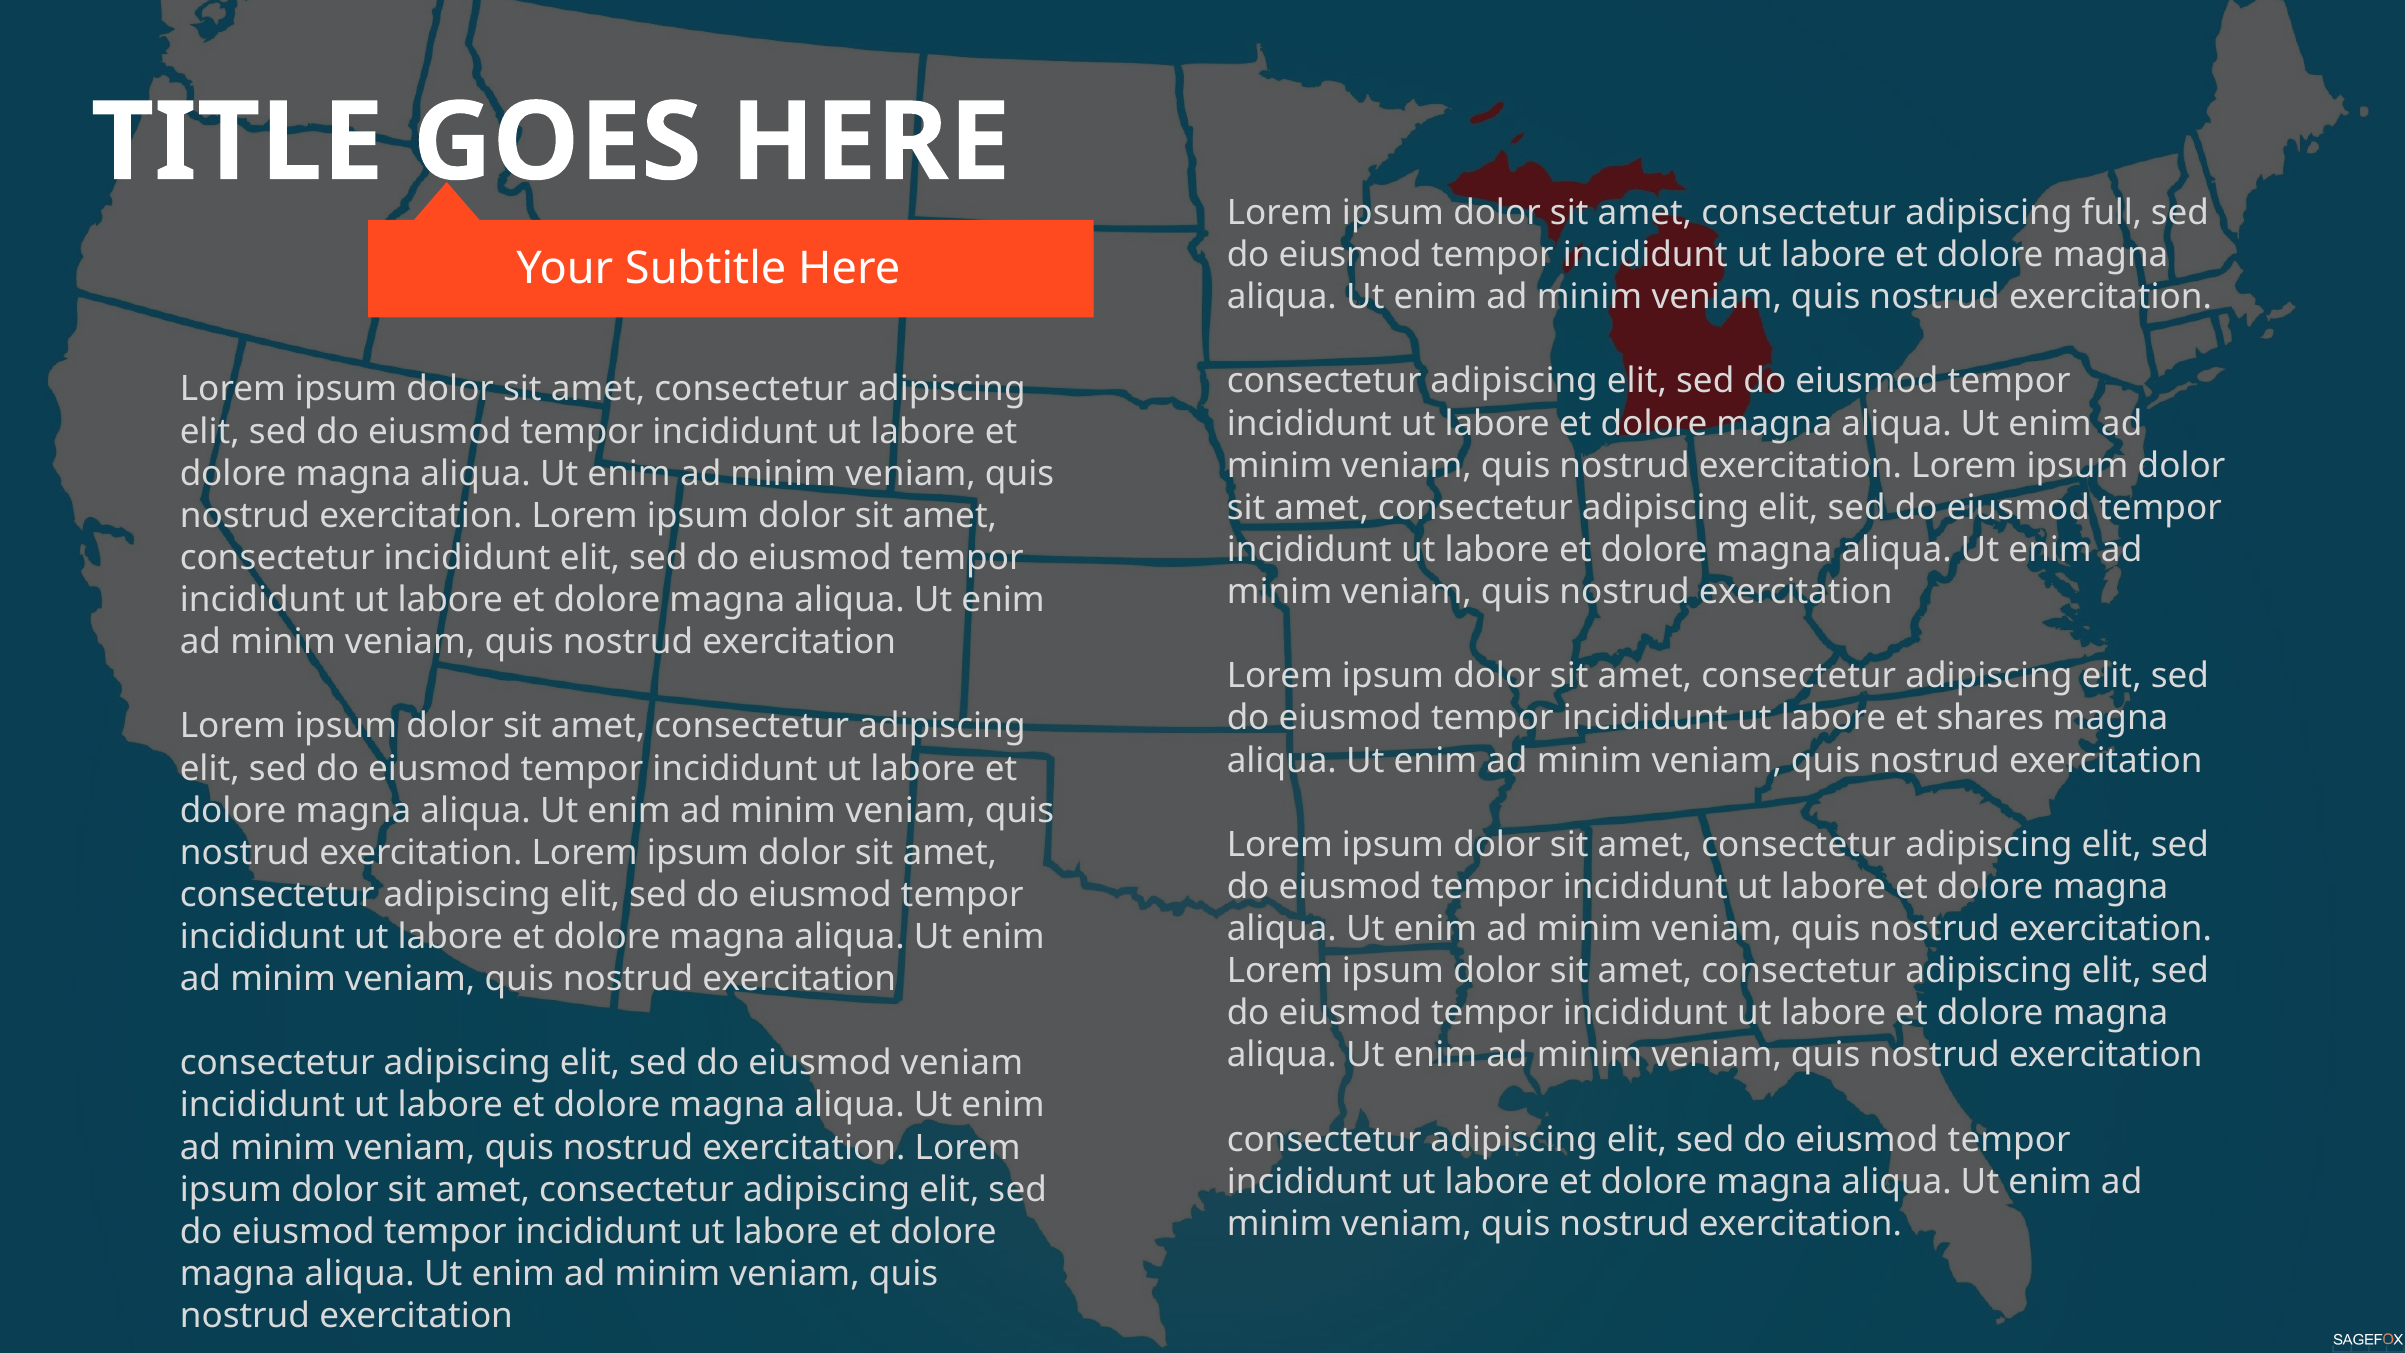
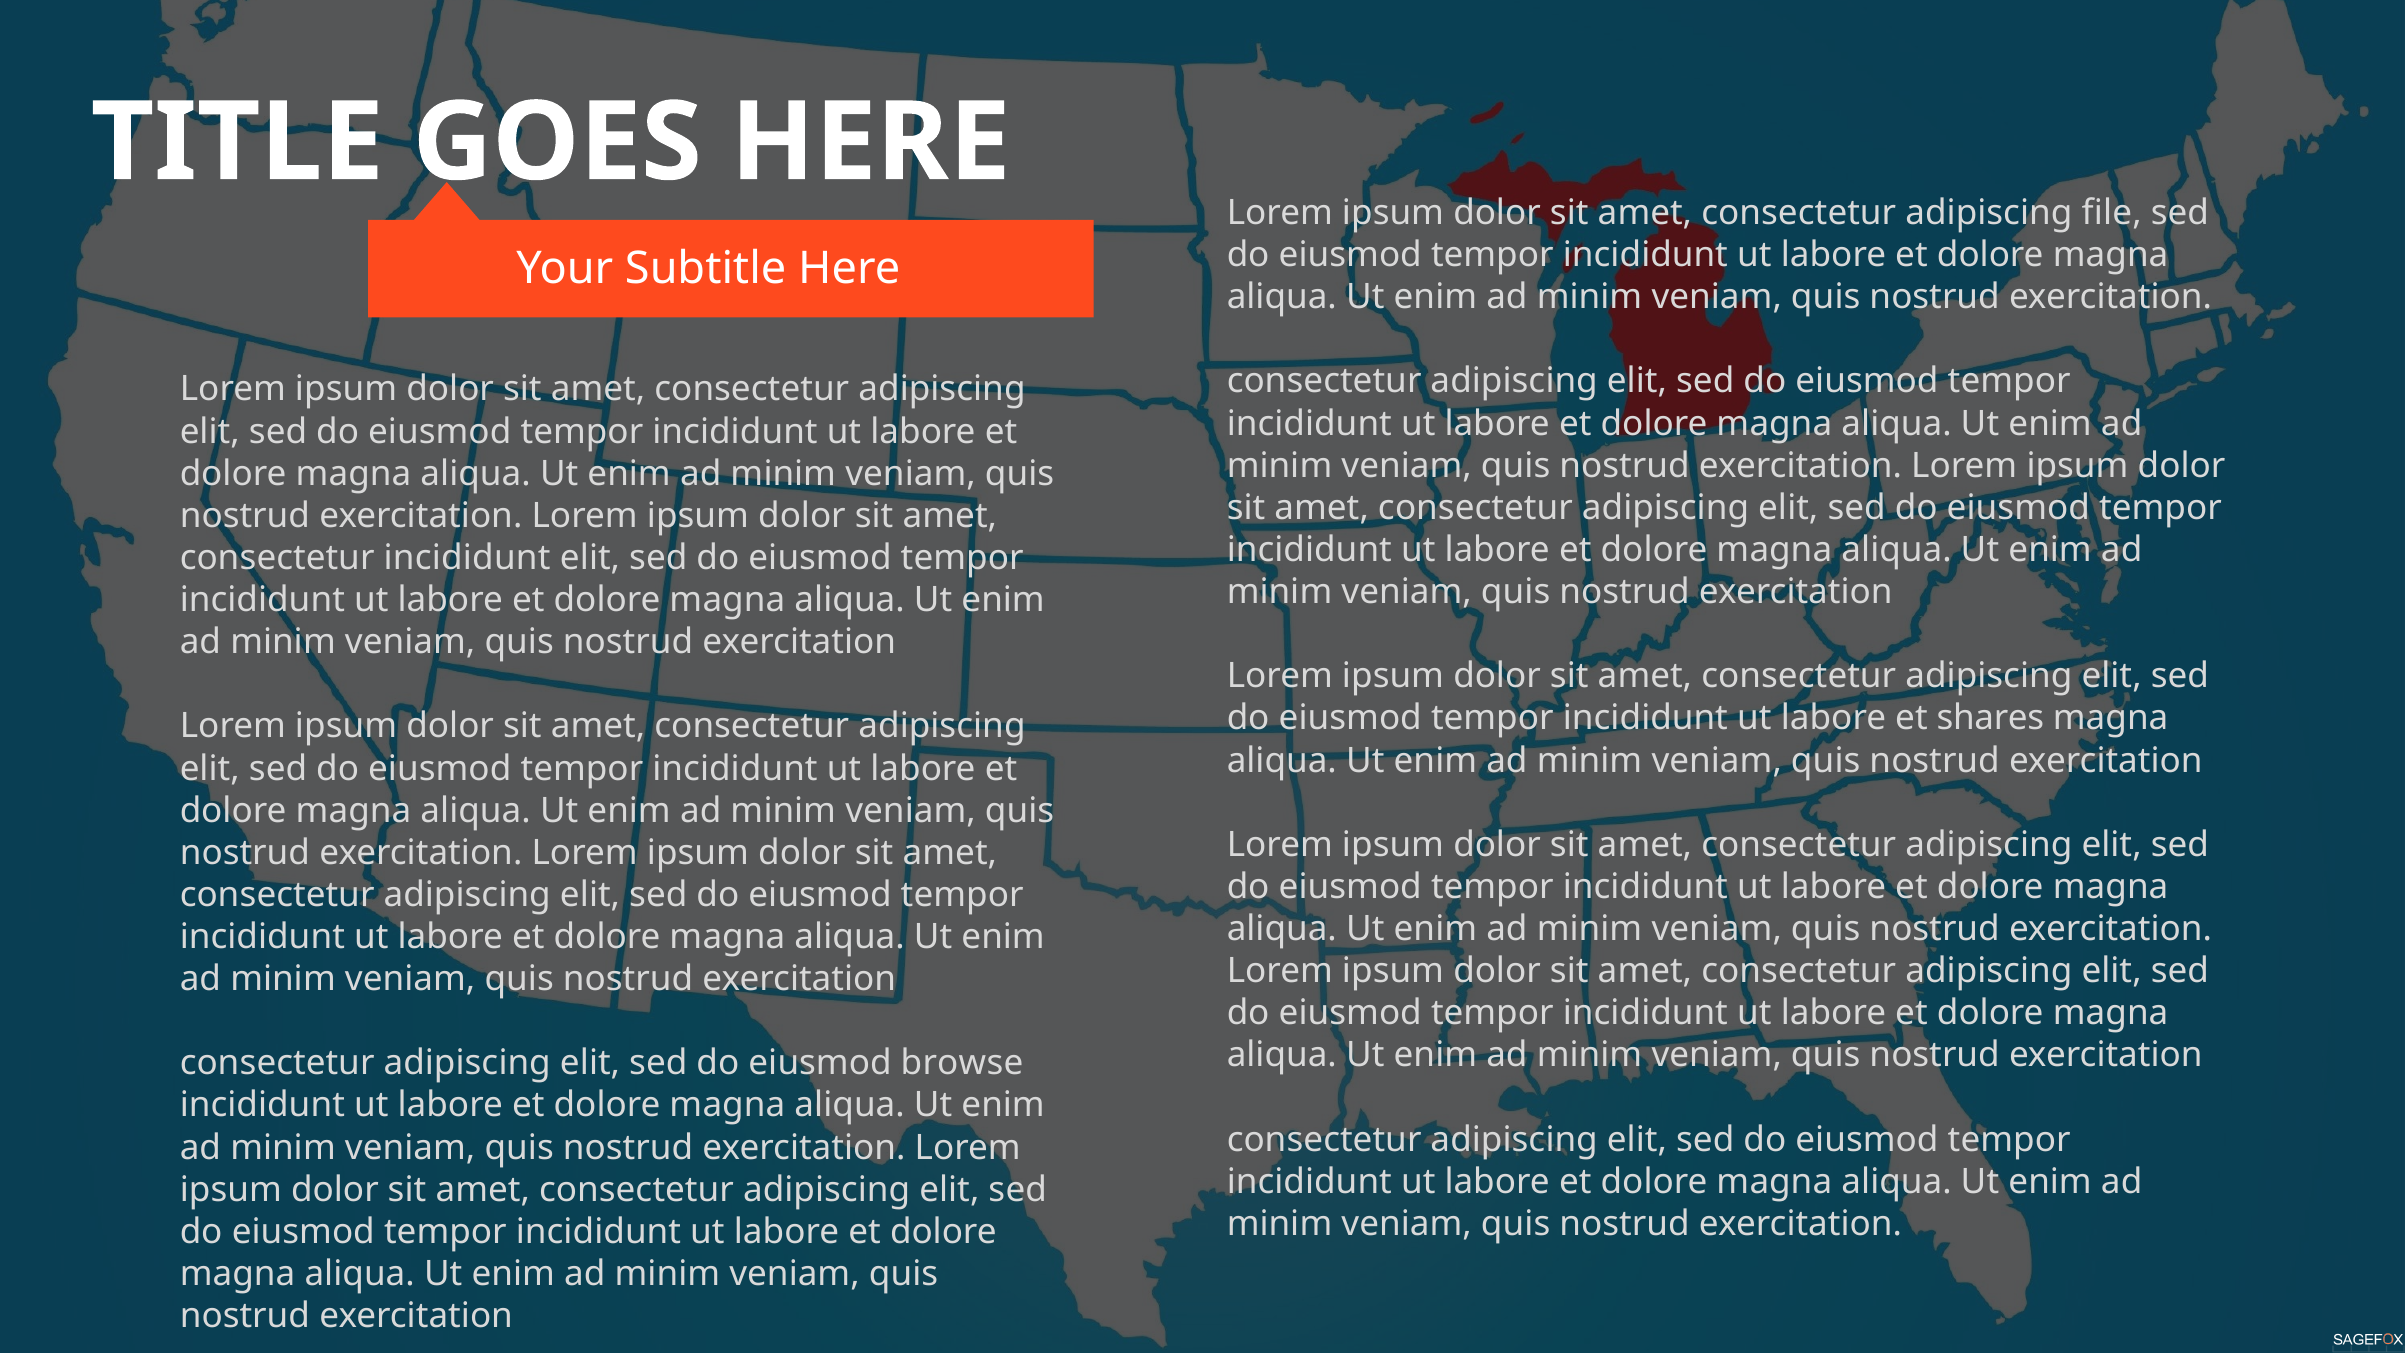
full: full -> file
eiusmod veniam: veniam -> browse
